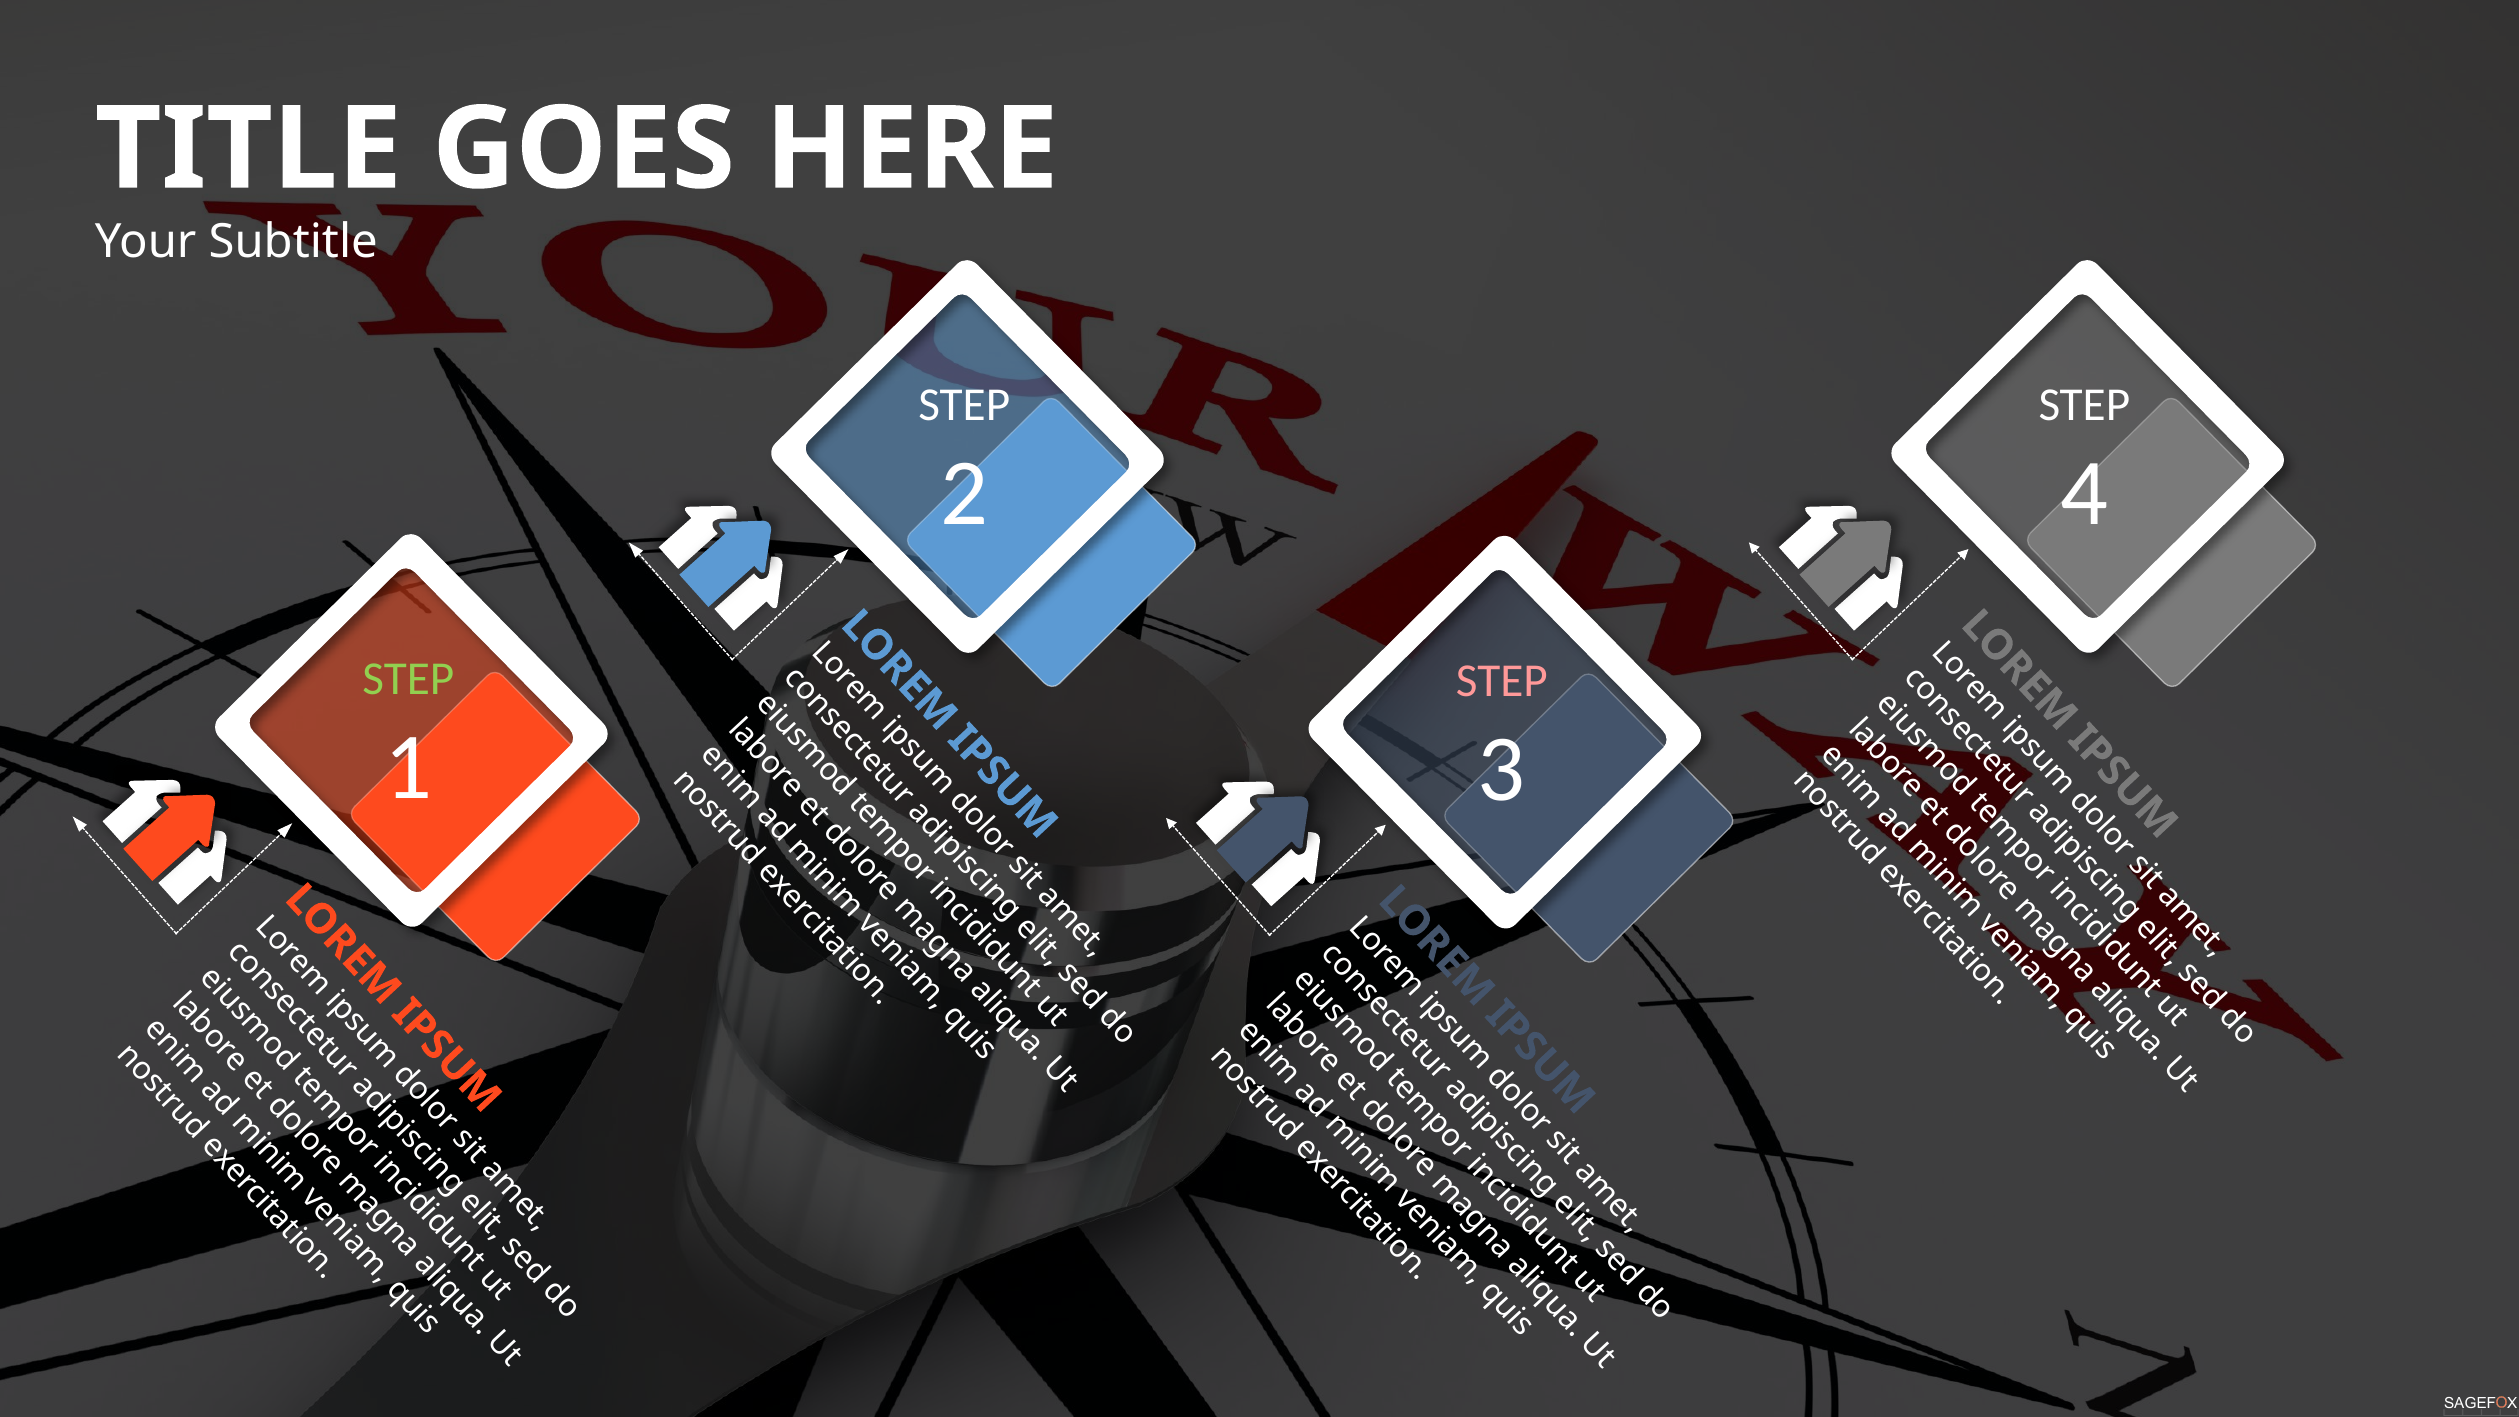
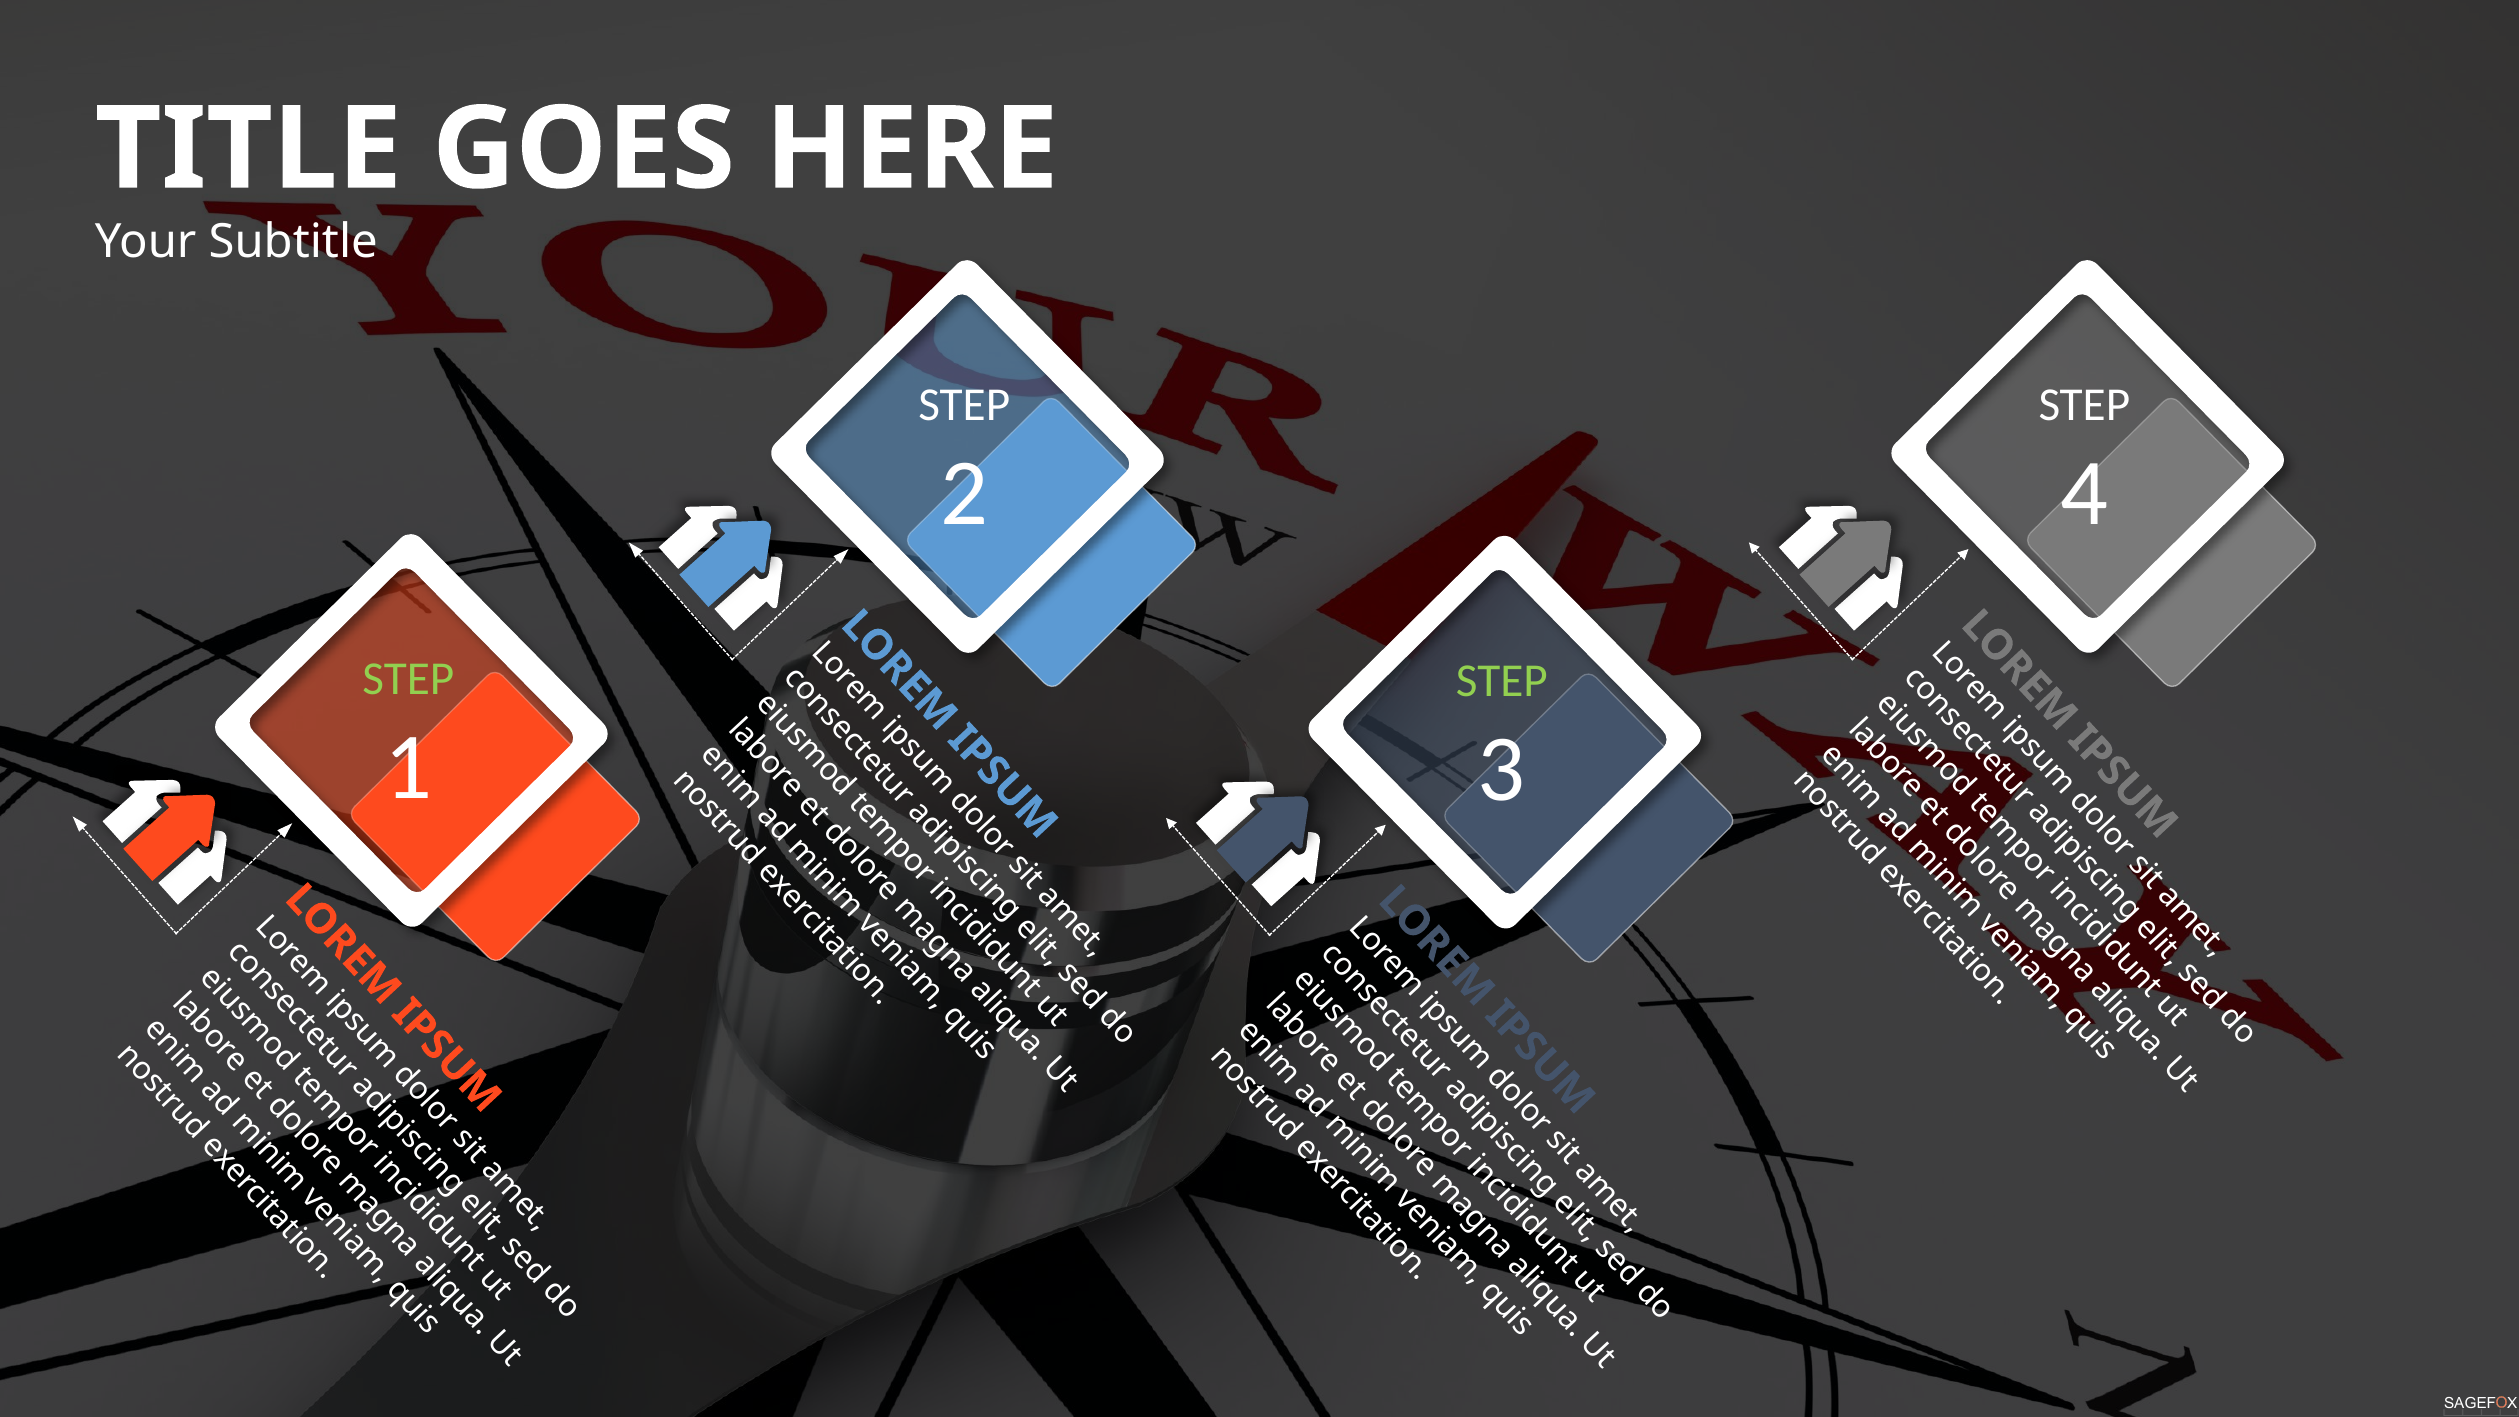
STEP at (1502, 681) colour: pink -> light green
